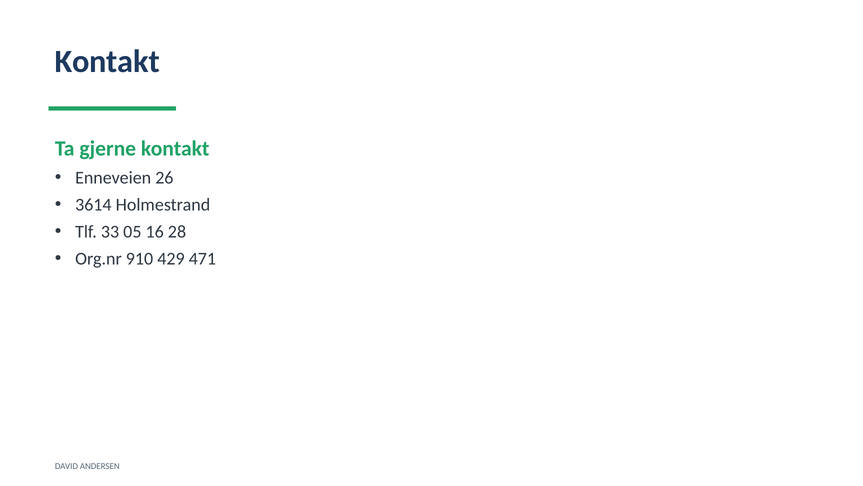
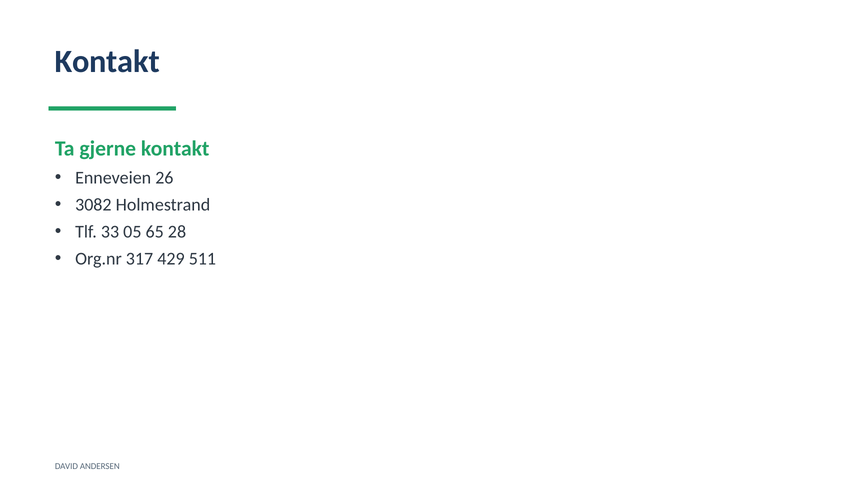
3614: 3614 -> 3082
16: 16 -> 65
910: 910 -> 317
471: 471 -> 511
